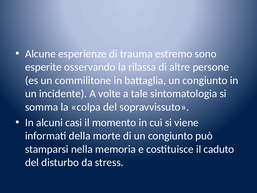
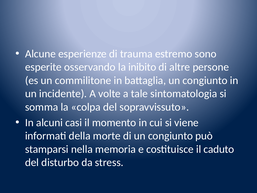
rilassa: rilassa -> inibito
